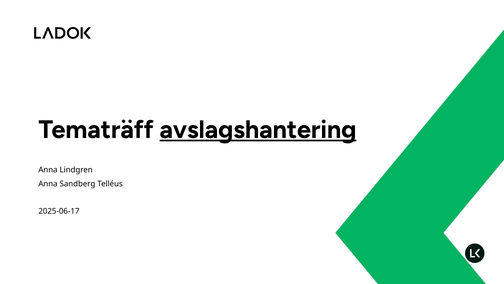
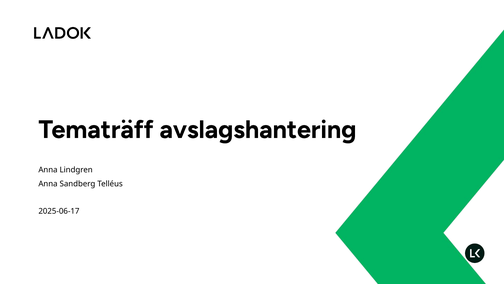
avslagshantering underline: present -> none
